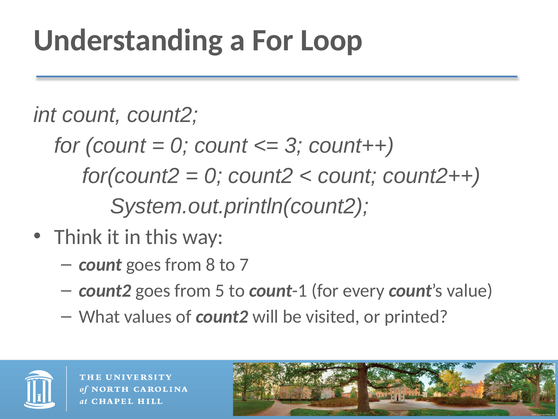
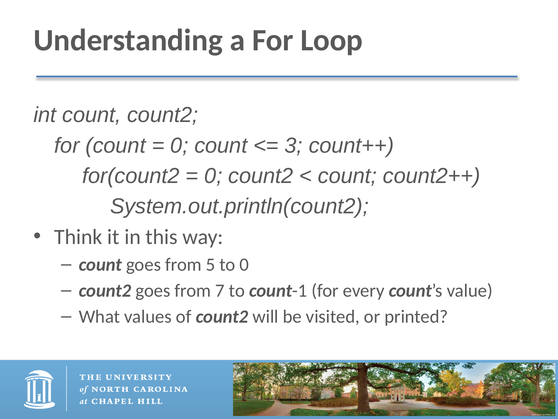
8: 8 -> 5
to 7: 7 -> 0
5: 5 -> 7
